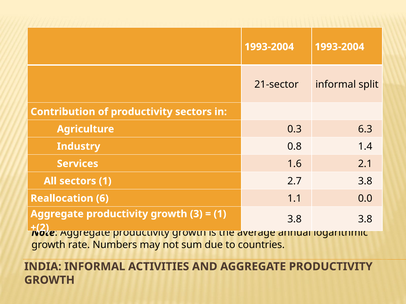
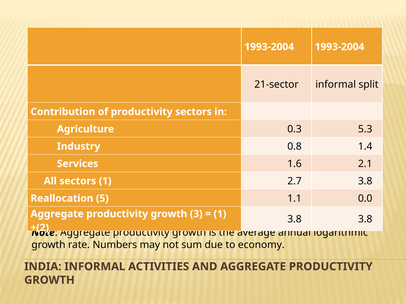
6.3: 6.3 -> 5.3
6: 6 -> 5
countries: countries -> economy
